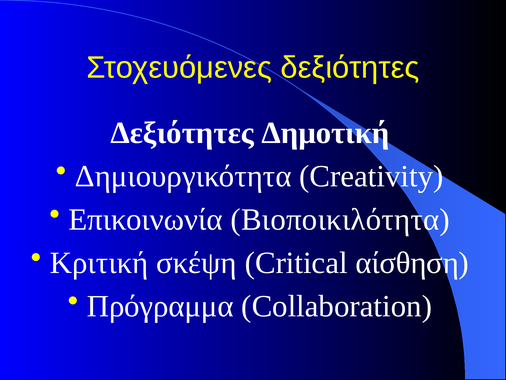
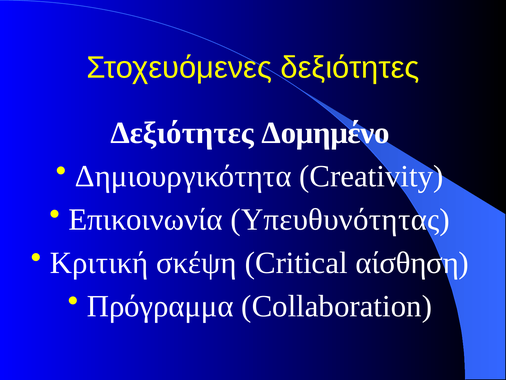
Δημοτική: Δημοτική -> Δομημένο
Βιοποικιλότητα: Βιοποικιλότητα -> Υπευθυνότητας
